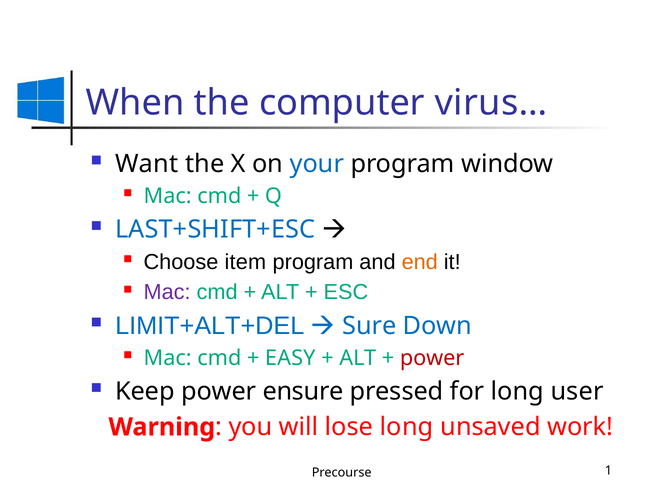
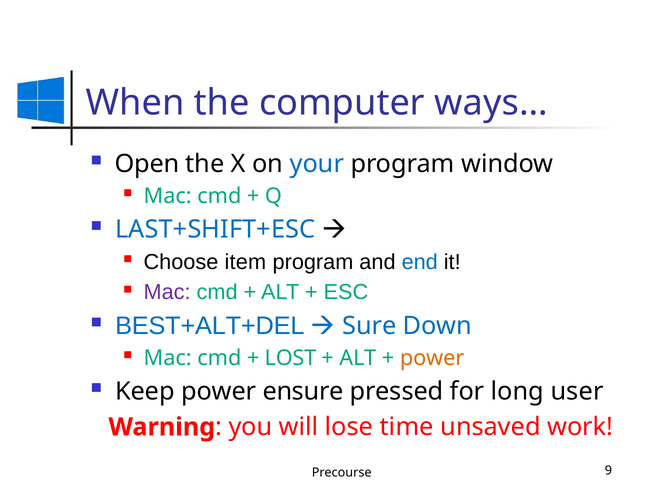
virus…: virus… -> ways…
Want: Want -> Open
end colour: orange -> blue
LIMIT+ALT+DEL: LIMIT+ALT+DEL -> BEST+ALT+DEL
EASY: EASY -> LOST
power at (432, 358) colour: red -> orange
lose long: long -> time
1: 1 -> 9
